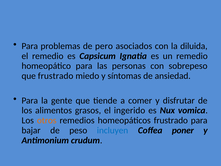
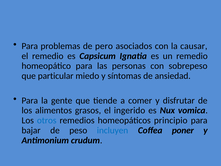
diluida: diluida -> causar
que frustrado: frustrado -> particular
otros colour: orange -> blue
homeopáticos frustrado: frustrado -> principio
